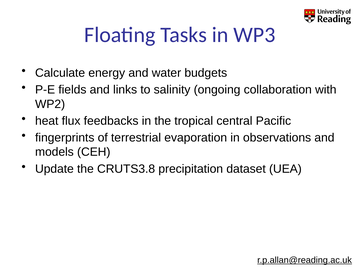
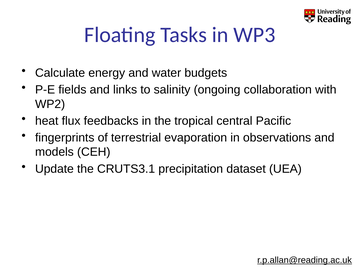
CRUTS3.8: CRUTS3.8 -> CRUTS3.1
